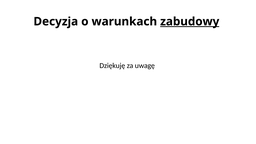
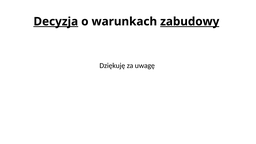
Decyzja underline: none -> present
